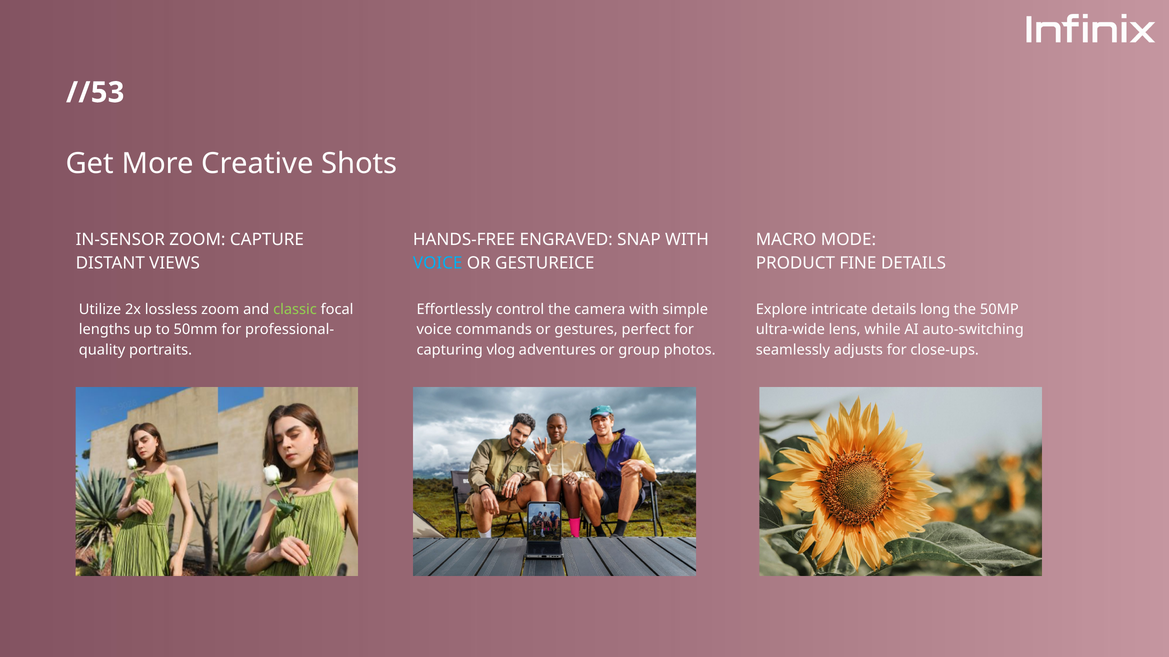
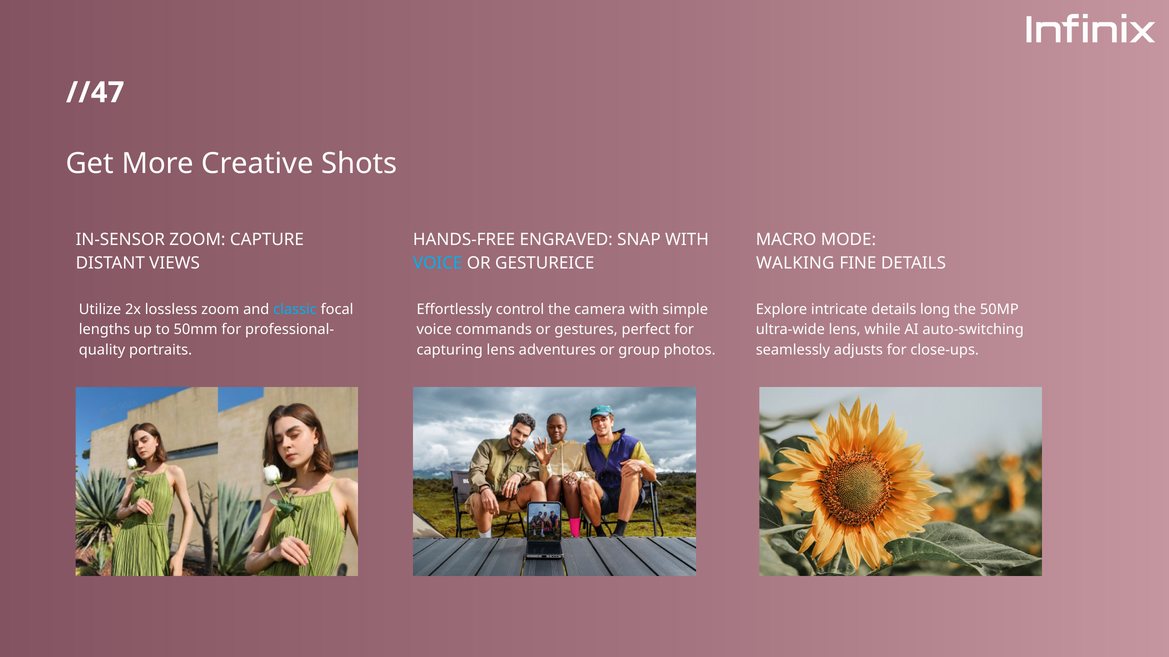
//53: //53 -> //47
PRODUCT: PRODUCT -> WALKING
classic colour: light green -> light blue
capturing vlog: vlog -> lens
